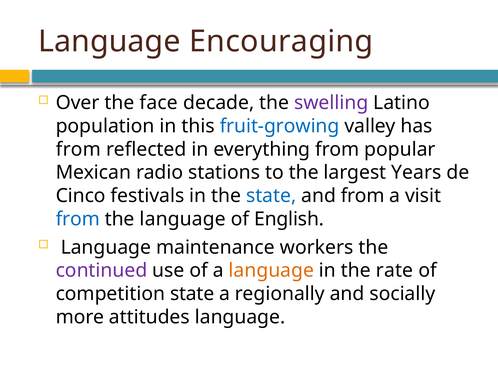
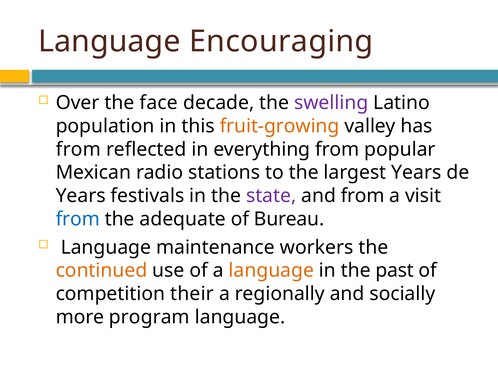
fruit-growing colour: blue -> orange
Cinco at (81, 196): Cinco -> Years
state at (271, 196) colour: blue -> purple
the language: language -> adequate
English: English -> Bureau
continued colour: purple -> orange
rate: rate -> past
competition state: state -> their
attitudes: attitudes -> program
